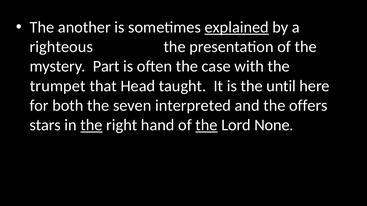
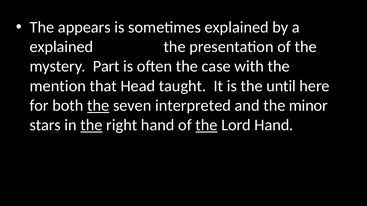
another: another -> appears
explained at (237, 27) underline: present -> none
righteous at (61, 47): righteous -> explained
trumpet: trumpet -> mention
the at (98, 106) underline: none -> present
offers: offers -> minor
Lord None: None -> Hand
